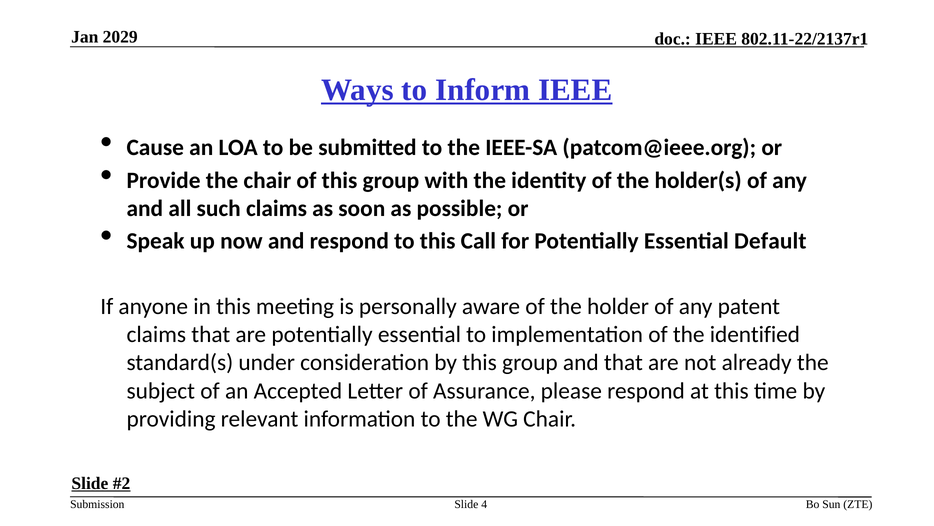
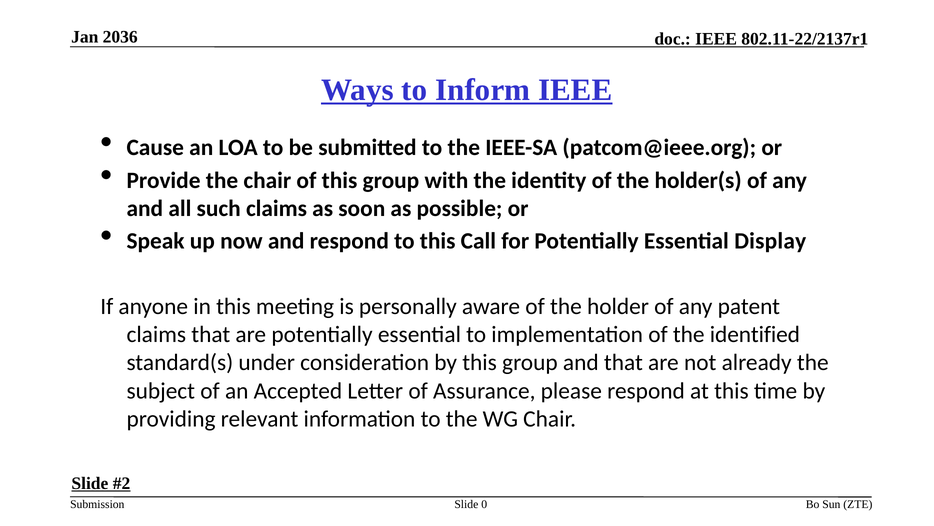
2029: 2029 -> 2036
Default: Default -> Display
4: 4 -> 0
